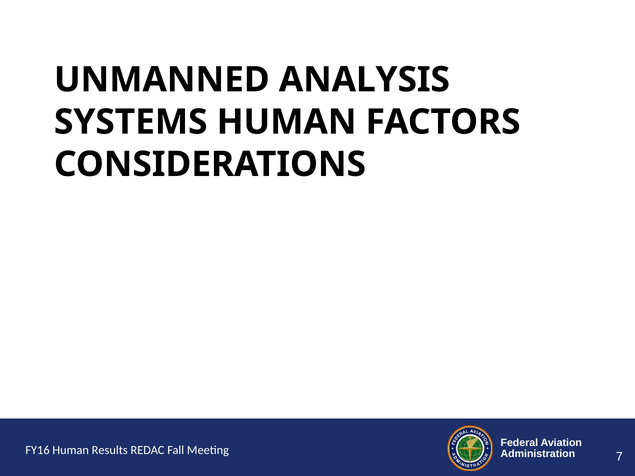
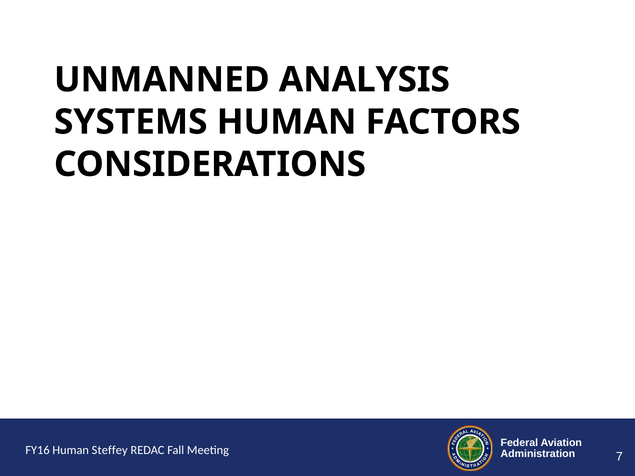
Results: Results -> Steffey
